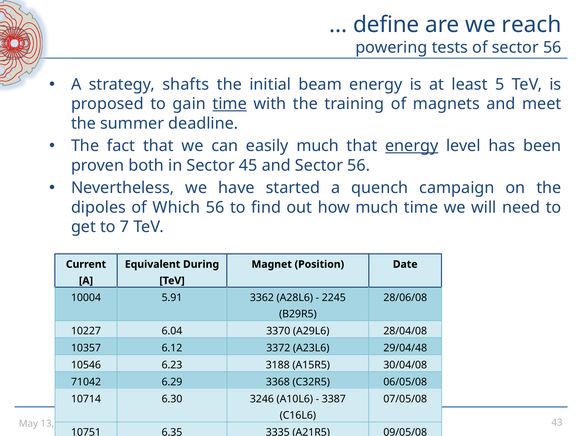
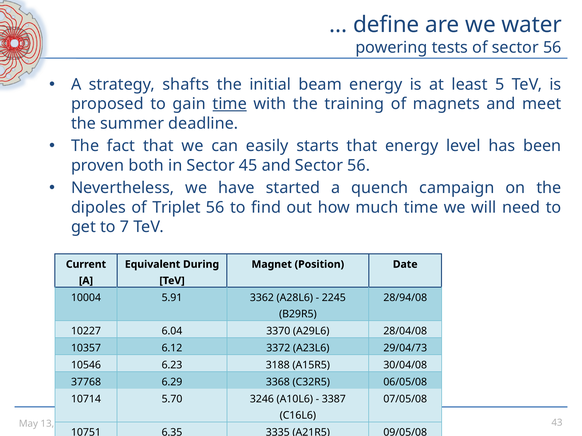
reach: reach -> water
easily much: much -> starts
energy at (412, 146) underline: present -> none
Which: Which -> Triplet
28/06/08: 28/06/08 -> 28/94/08
29/04/48: 29/04/48 -> 29/04/73
71042: 71042 -> 37768
6.30: 6.30 -> 5.70
